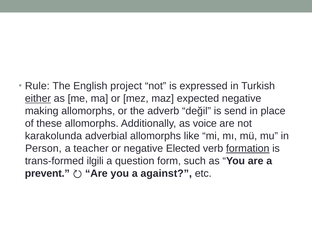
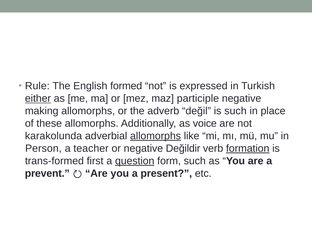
project: project -> formed
expected: expected -> participle
is send: send -> such
allomorphs at (156, 136) underline: none -> present
Elected: Elected -> Değildir
ilgili: ilgili -> first
question underline: none -> present
against: against -> present
